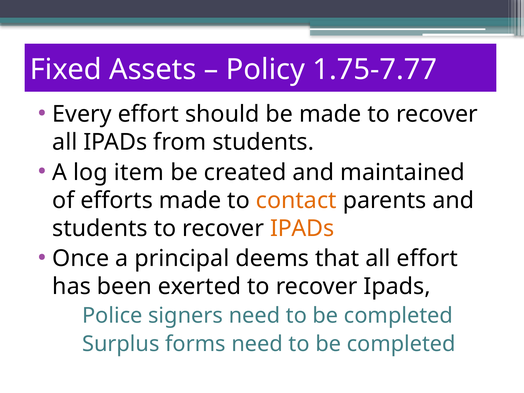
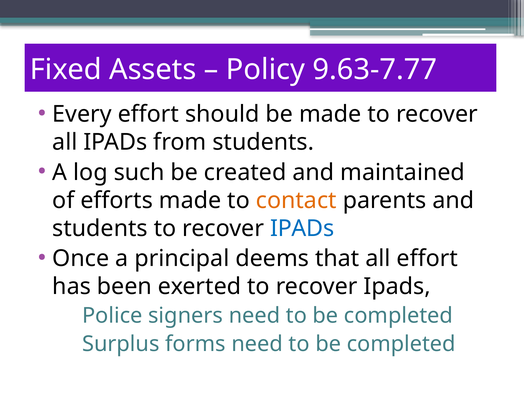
1.75-7.77: 1.75-7.77 -> 9.63-7.77
item: item -> such
IPADs at (302, 228) colour: orange -> blue
